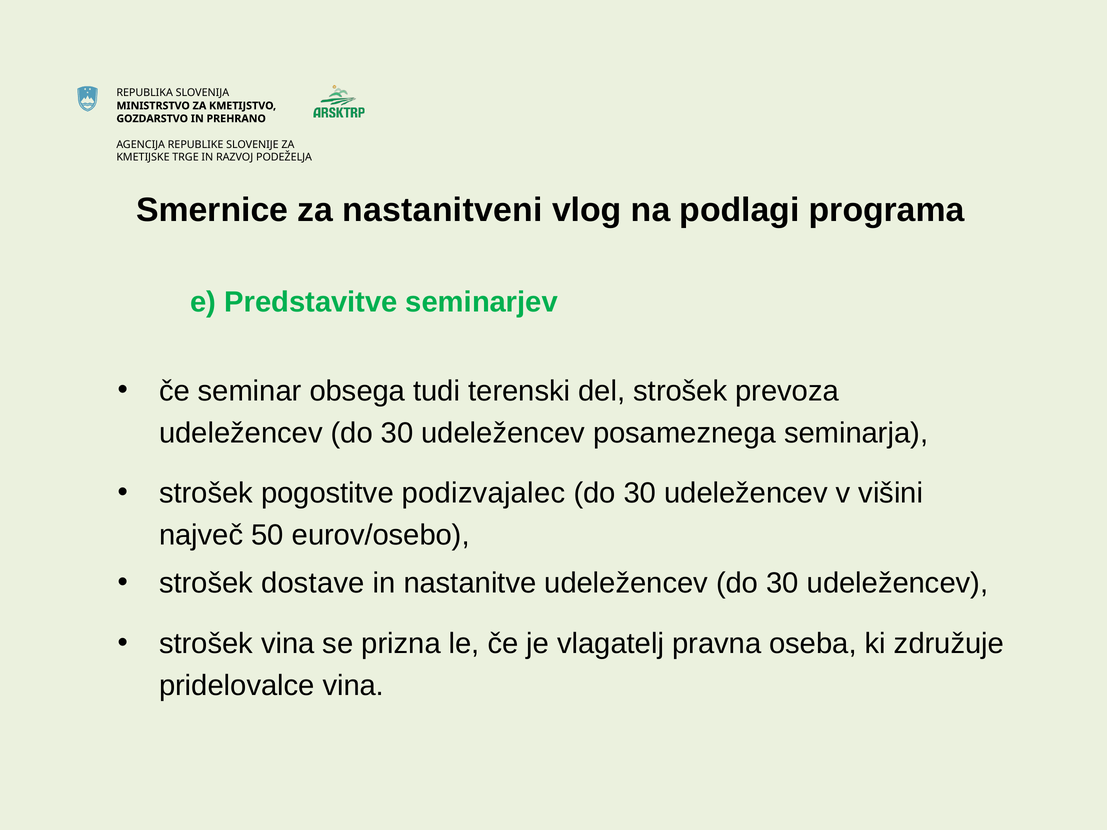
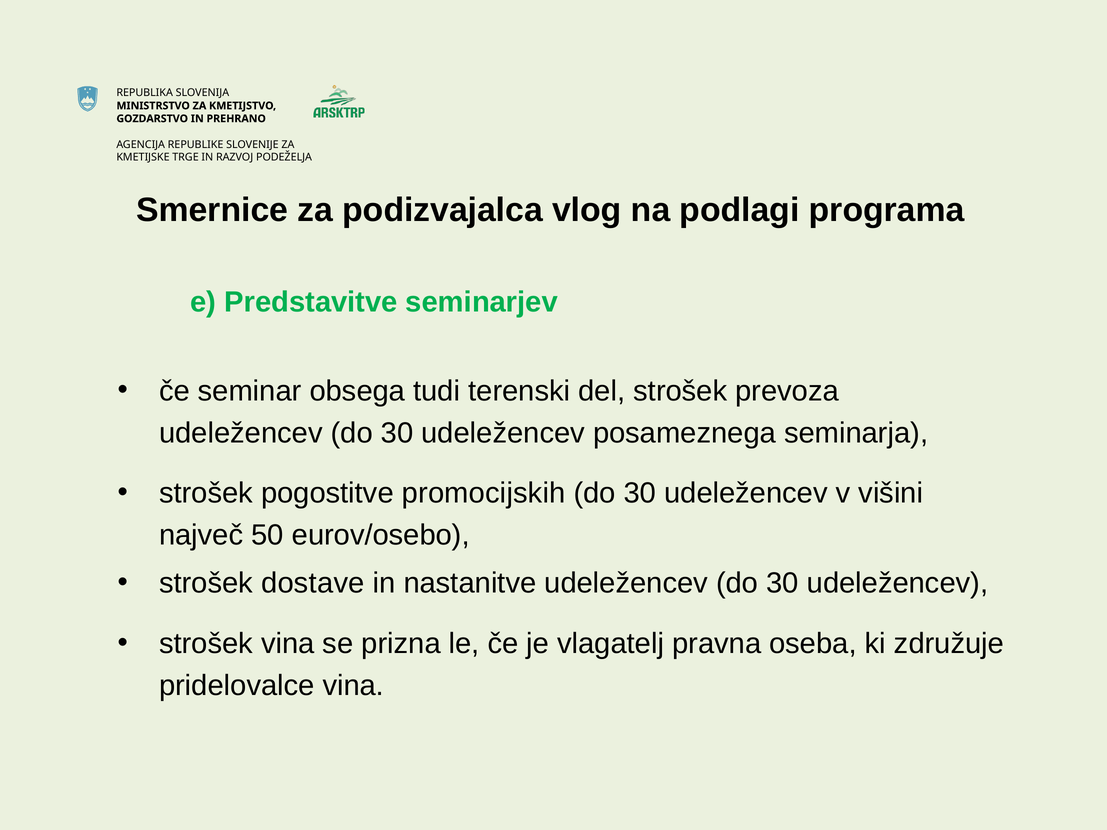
nastanitveni: nastanitveni -> podizvajalca
podizvajalec: podizvajalec -> promocijskih
